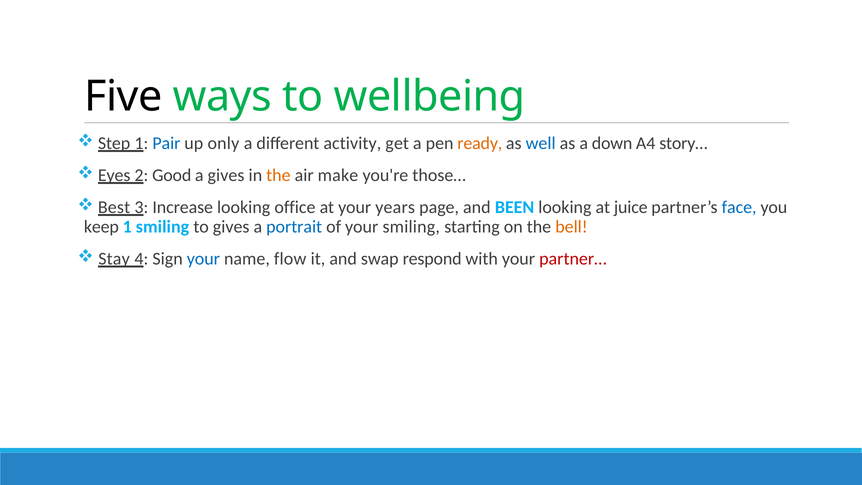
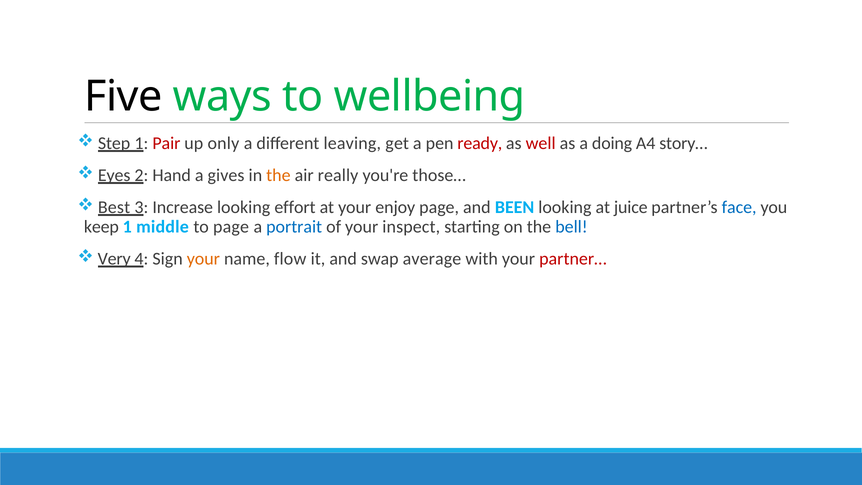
Pair colour: blue -> red
activity: activity -> leaving
ready colour: orange -> red
well colour: blue -> red
down: down -> doing
Good: Good -> Hand
make: make -> really
office: office -> effort
years: years -> enjoy
1 smiling: smiling -> middle
to gives: gives -> page
your smiling: smiling -> inspect
bell colour: orange -> blue
Stay: Stay -> Very
your at (203, 259) colour: blue -> orange
respond: respond -> average
